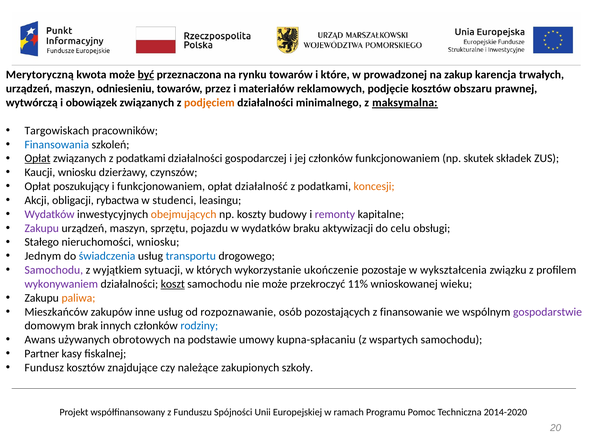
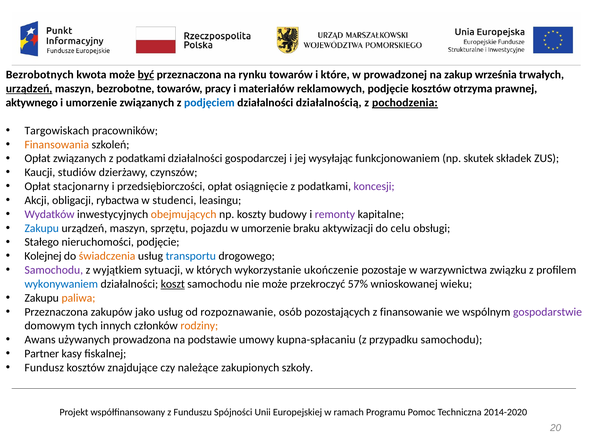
Merytoryczną: Merytoryczną -> Bezrobotnych
karencja: karencja -> września
urządzeń at (29, 89) underline: none -> present
odniesieniu: odniesieniu -> bezrobotne
przez: przez -> pracy
obszaru: obszaru -> otrzyma
wytwórczą: wytwórczą -> aktywnego
i obowiązek: obowiązek -> umorzenie
podjęciem colour: orange -> blue
minimalnego: minimalnego -> działalnością
maksymalna: maksymalna -> pochodzenia
Finansowania colour: blue -> orange
Opłat at (38, 158) underline: present -> none
jej członków: członków -> wysyłając
Kaucji wniosku: wniosku -> studiów
poszukujący: poszukujący -> stacjonarny
i funkcjonowaniem: funkcjonowaniem -> przedsiębiorczości
działalność: działalność -> osiągnięcie
koncesji colour: orange -> purple
Zakupu at (42, 228) colour: purple -> blue
w wydatków: wydatków -> umorzenie
nieruchomości wniosku: wniosku -> podjęcie
Jednym: Jednym -> Kolejnej
świadczenia colour: blue -> orange
wykształcenia: wykształcenia -> warzywnictwa
wykonywaniem colour: purple -> blue
11%: 11% -> 57%
Mieszkańców at (56, 312): Mieszkańców -> Przeznaczona
inne: inne -> jako
brak: brak -> tych
rodziny colour: blue -> orange
obrotowych: obrotowych -> prowadzona
wspartych: wspartych -> przypadku
